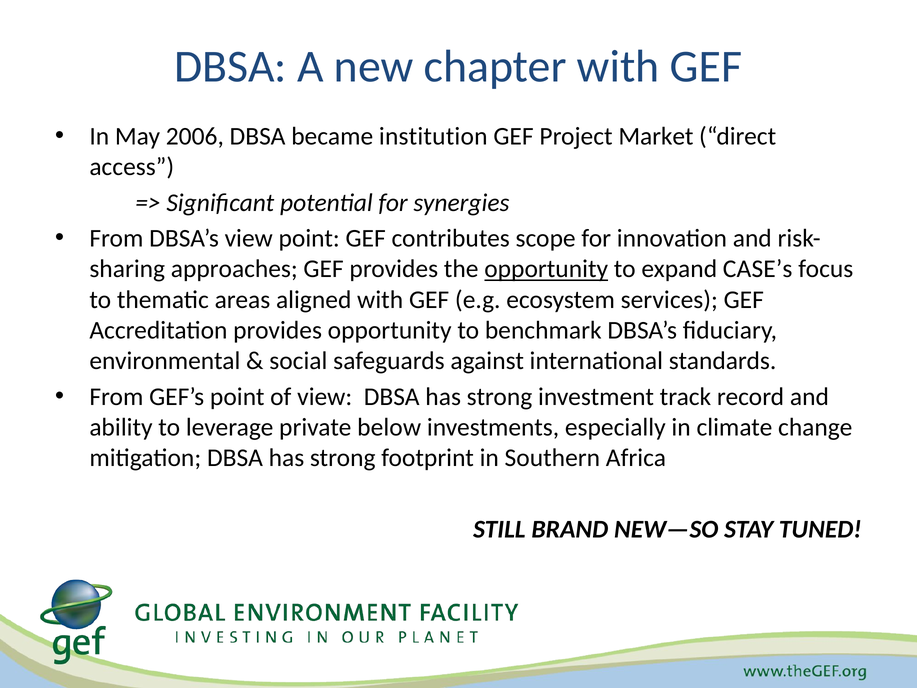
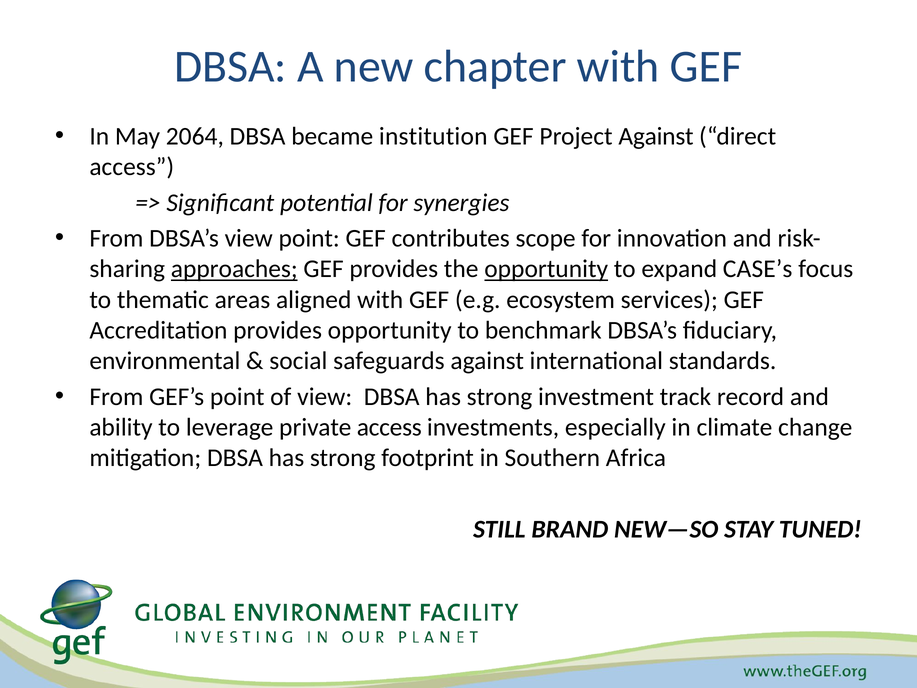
2006: 2006 -> 2064
Project Market: Market -> Against
approaches underline: none -> present
private below: below -> access
